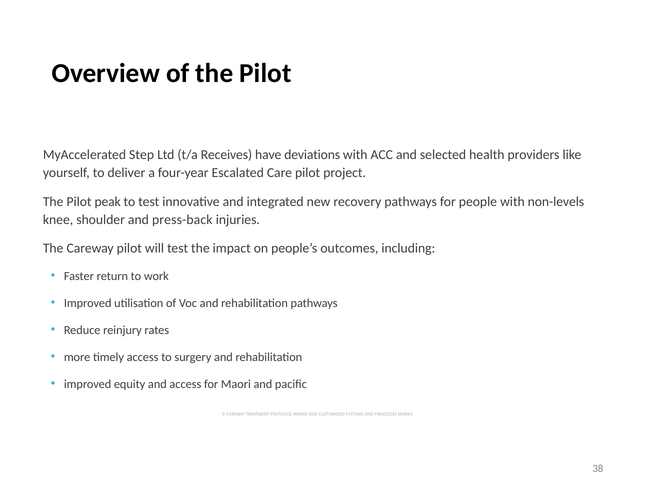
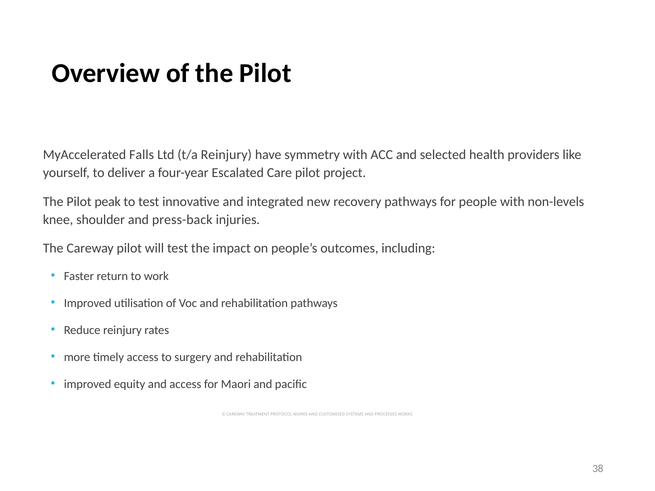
Step: Step -> Falls
t/a Receives: Receives -> Reinjury
deviations: deviations -> symmetry
